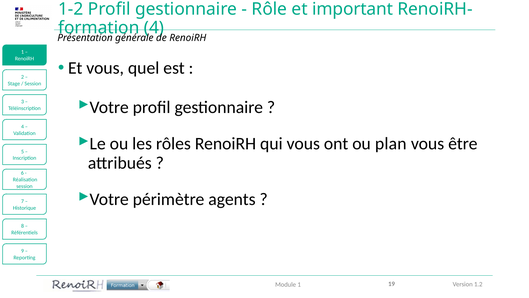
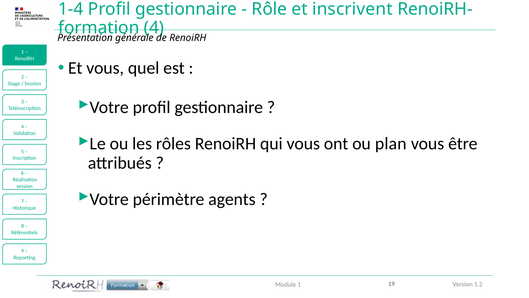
1-2: 1-2 -> 1-4
important: important -> inscrivent
